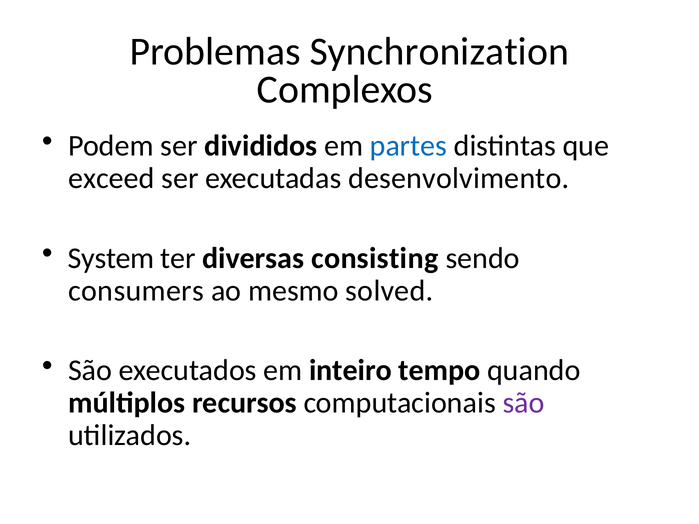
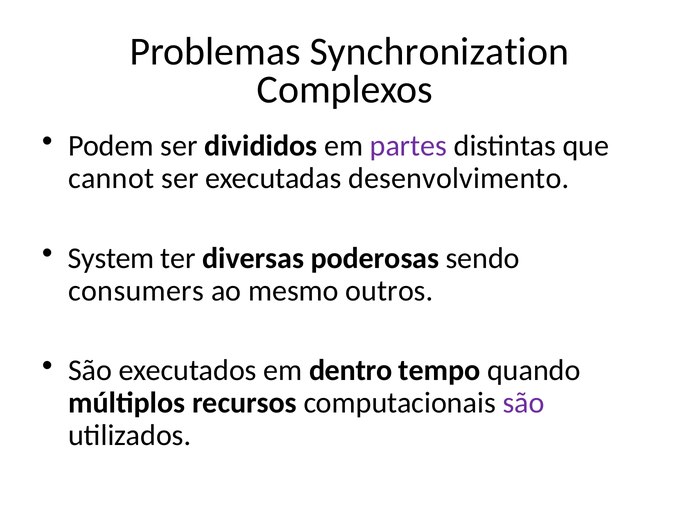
partes colour: blue -> purple
exceed: exceed -> cannot
consisting: consisting -> poderosas
solved: solved -> outros
inteiro: inteiro -> dentro
